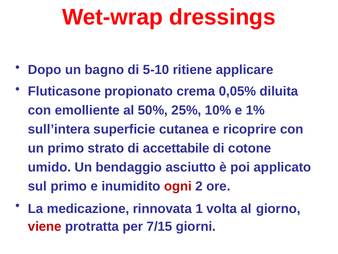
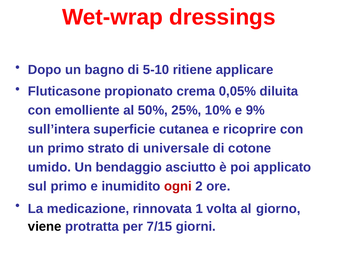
1%: 1% -> 9%
accettabile: accettabile -> universale
viene colour: red -> black
